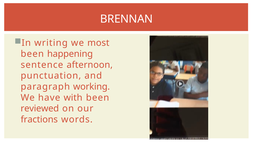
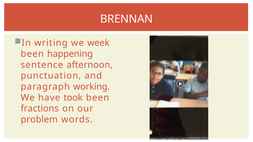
most: most -> week
with: with -> took
reviewed: reviewed -> fractions
fractions: fractions -> problem
